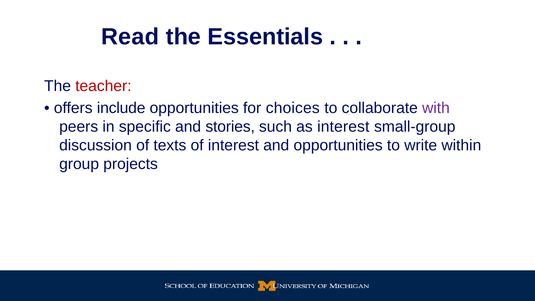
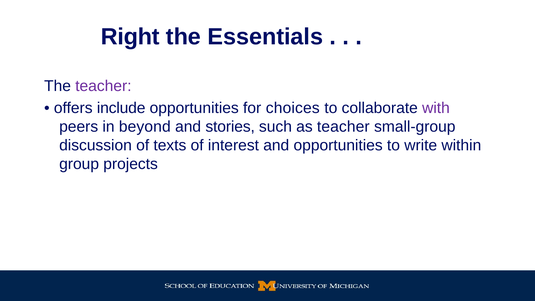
Read: Read -> Right
teacher at (103, 86) colour: red -> purple
specific: specific -> beyond
as interest: interest -> teacher
